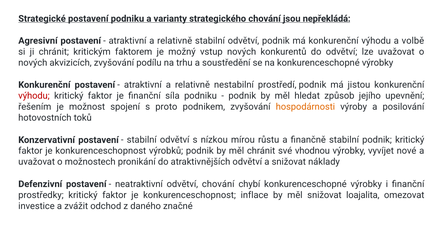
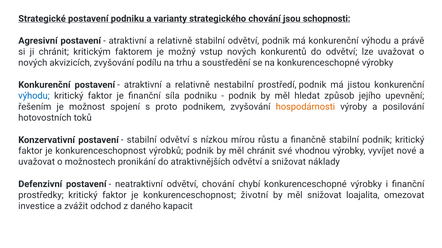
nepřekládá: nepřekládá -> schopnosti
volbě: volbě -> právě
výhodu at (34, 96) colour: red -> blue
inflace: inflace -> životní
značné: značné -> kapacit
